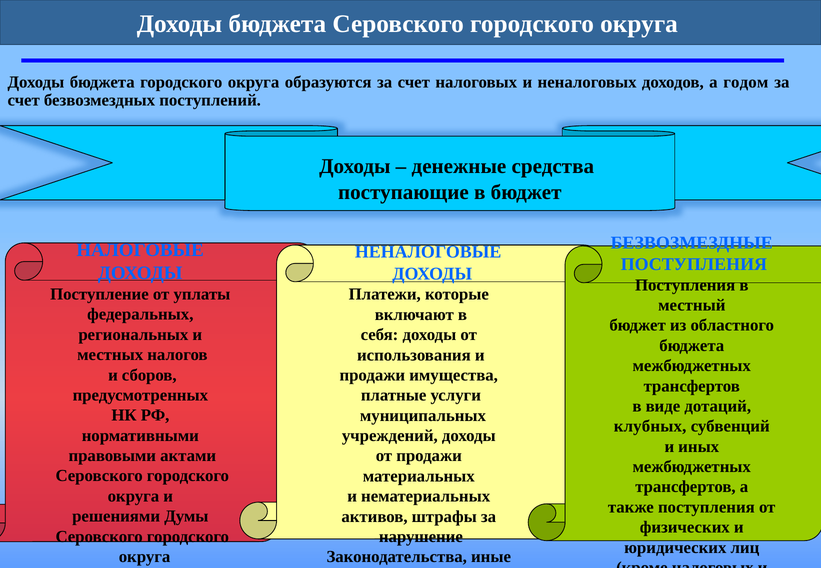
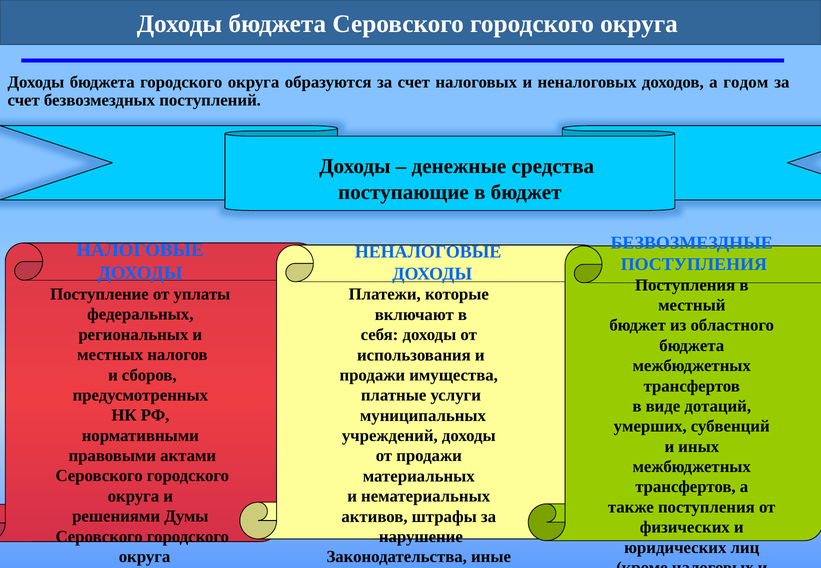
клубных: клубных -> умерших
